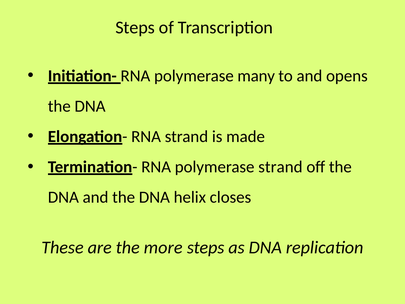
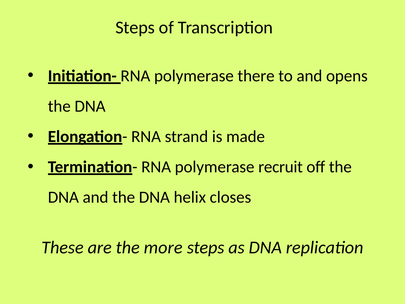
many: many -> there
polymerase strand: strand -> recruit
